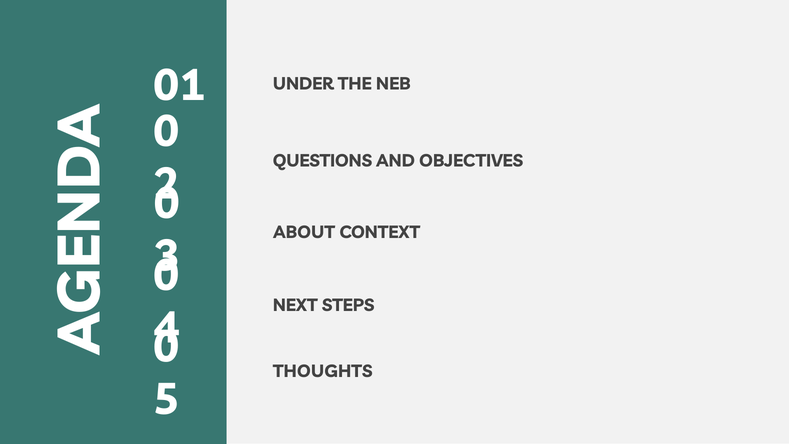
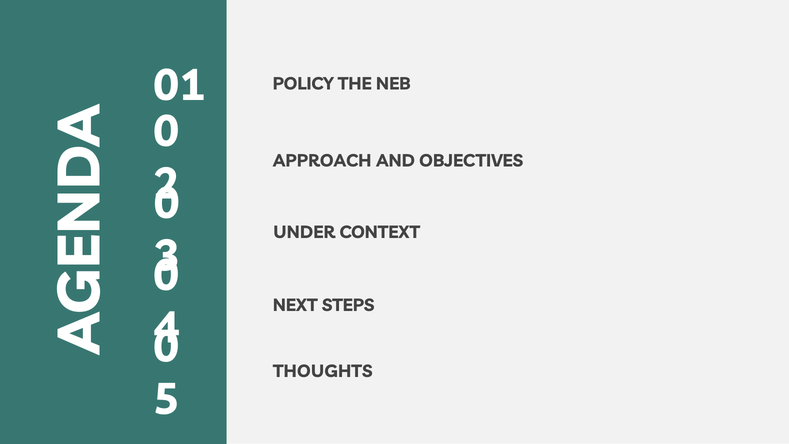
UNDER: UNDER -> POLICY
QUESTIONS: QUESTIONS -> APPROACH
ABOUT: ABOUT -> UNDER
